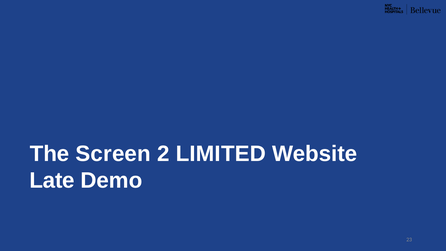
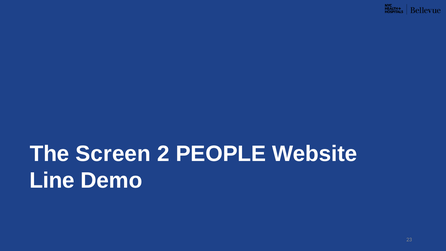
LIMITED: LIMITED -> PEOPLE
Late: Late -> Line
